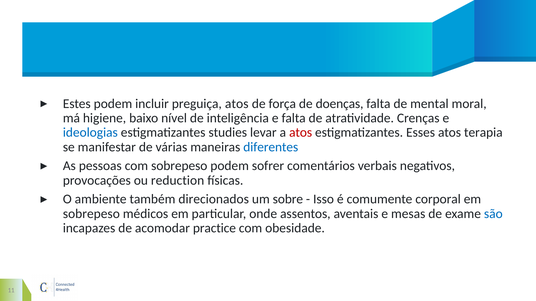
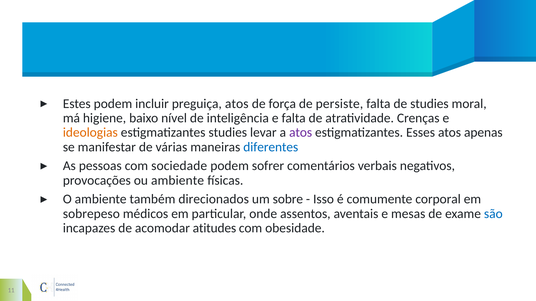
doenças: doenças -> persiste
de mental: mental -> studies
ideologias colour: blue -> orange
atos at (301, 133) colour: red -> purple
terapia: terapia -> apenas
com sobrepeso: sobrepeso -> sociedade
ou reduction: reduction -> ambiente
practice: practice -> atitudes
